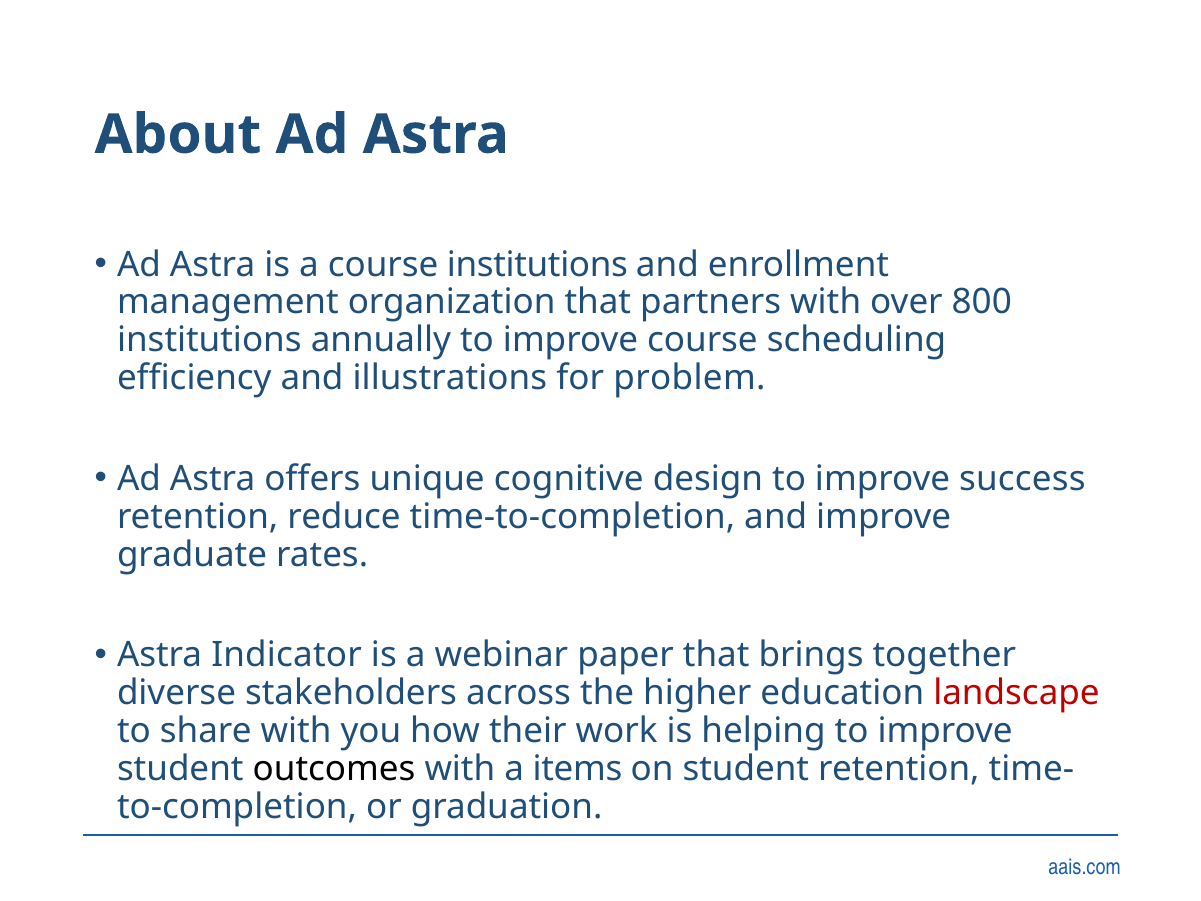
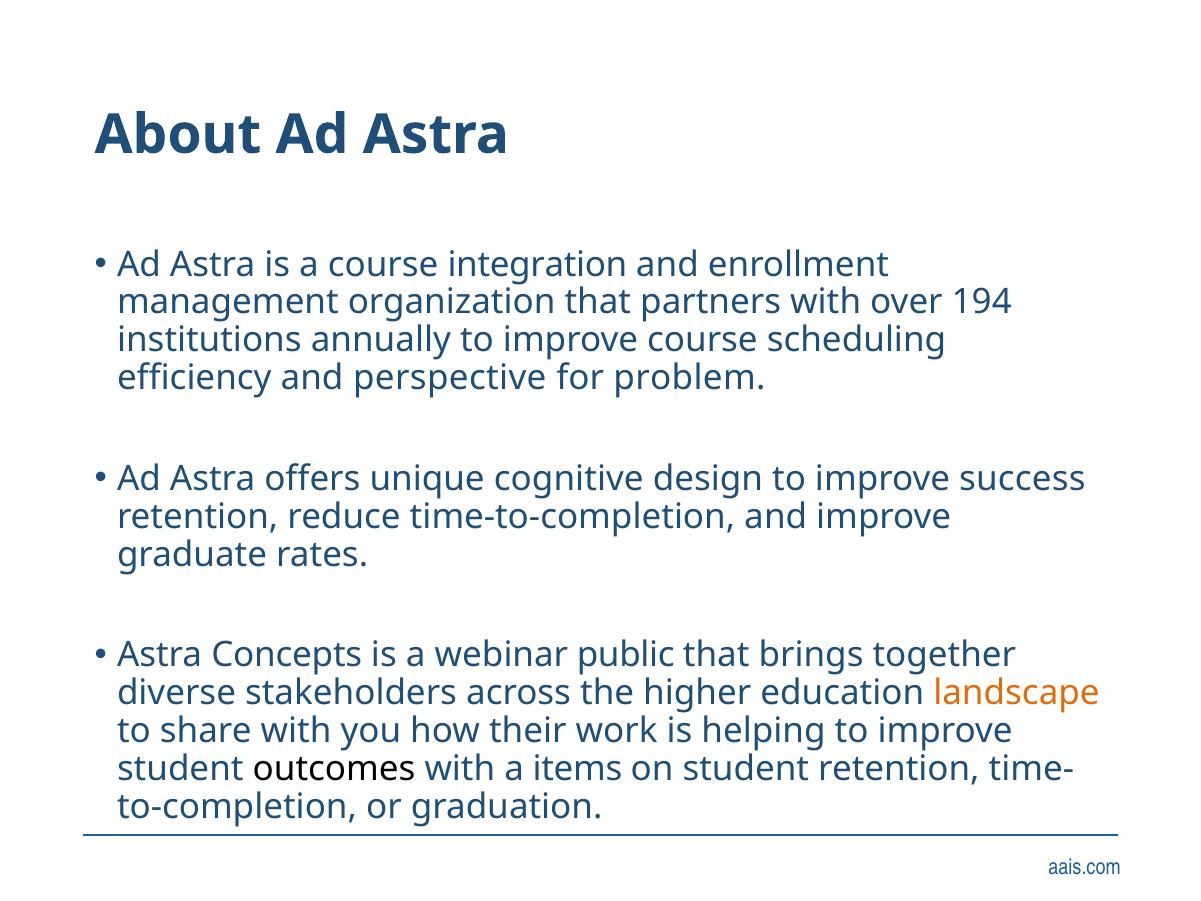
course institutions: institutions -> integration
800: 800 -> 194
illustrations: illustrations -> perspective
Indicator: Indicator -> Concepts
paper: paper -> public
landscape colour: red -> orange
